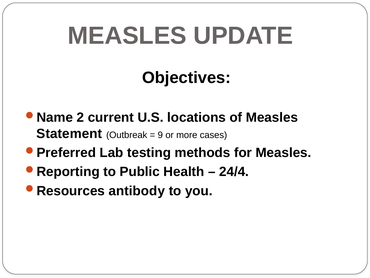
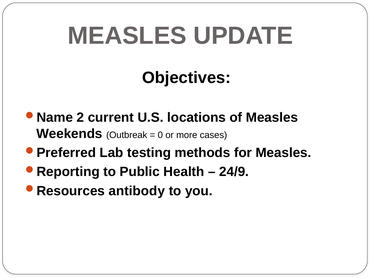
Statement: Statement -> Weekends
9: 9 -> 0
24/4: 24/4 -> 24/9
